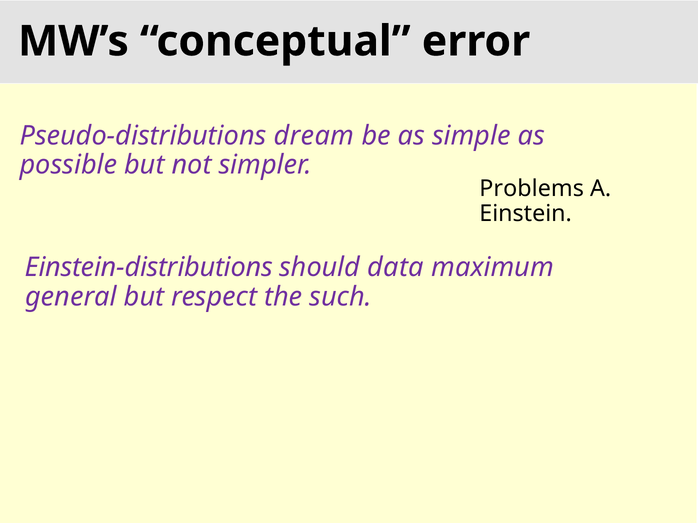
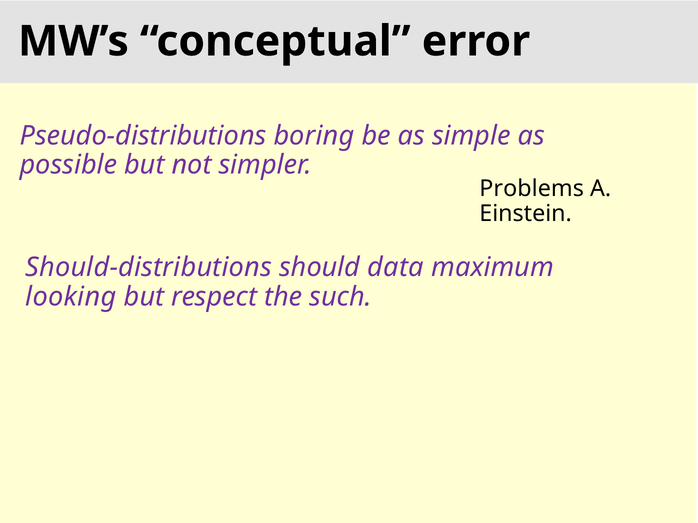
dream: dream -> boring
Einstein-distributions: Einstein-distributions -> Should-distributions
general: general -> looking
